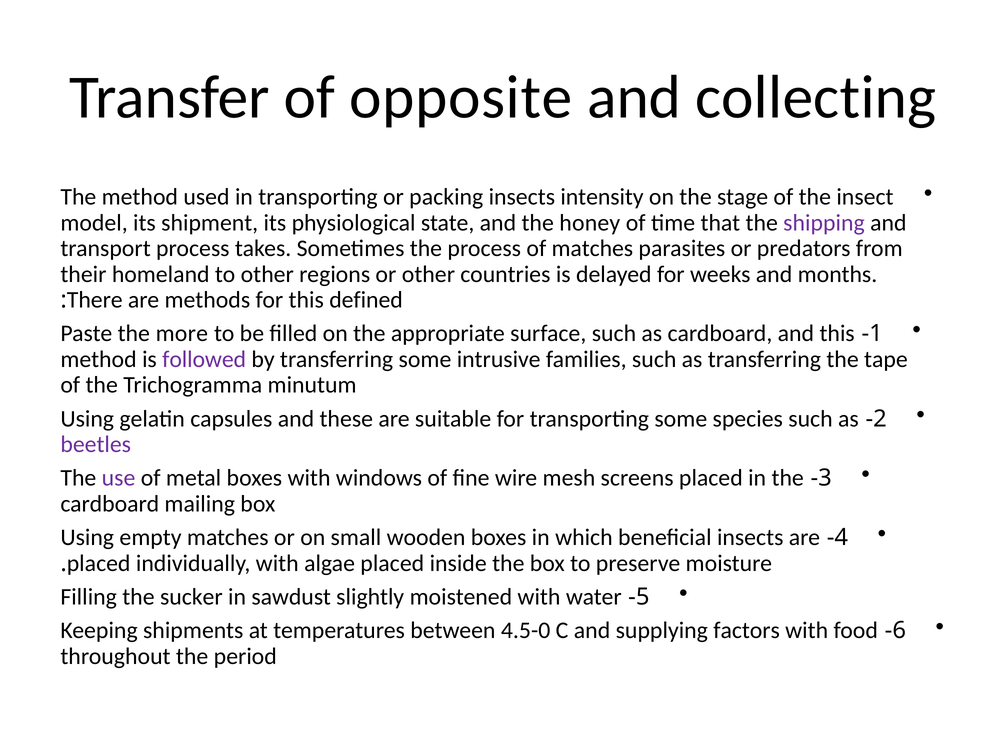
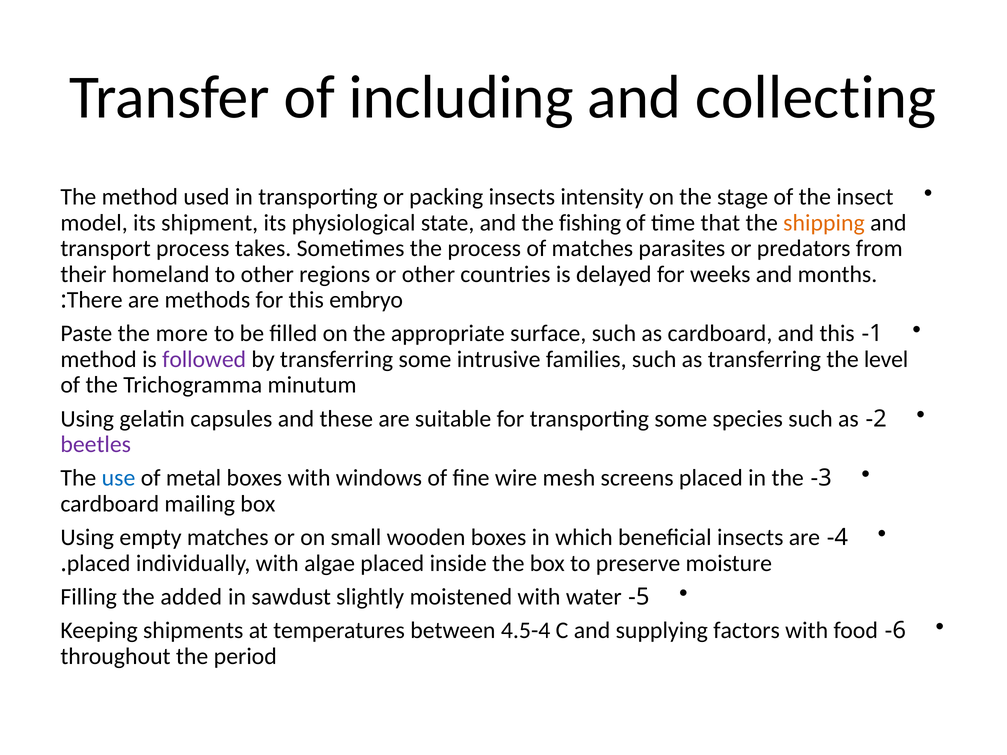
opposite: opposite -> including
honey: honey -> fishing
shipping colour: purple -> orange
defined: defined -> embryo
tape: tape -> level
use colour: purple -> blue
sucker: sucker -> added
4.5-0: 4.5-0 -> 4.5-4
